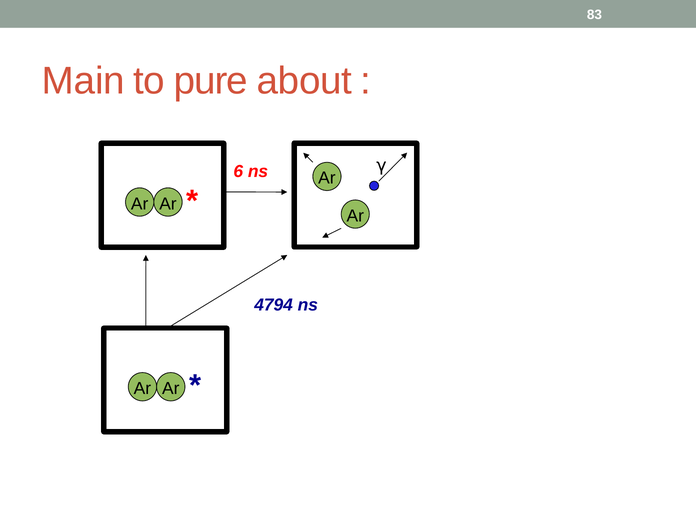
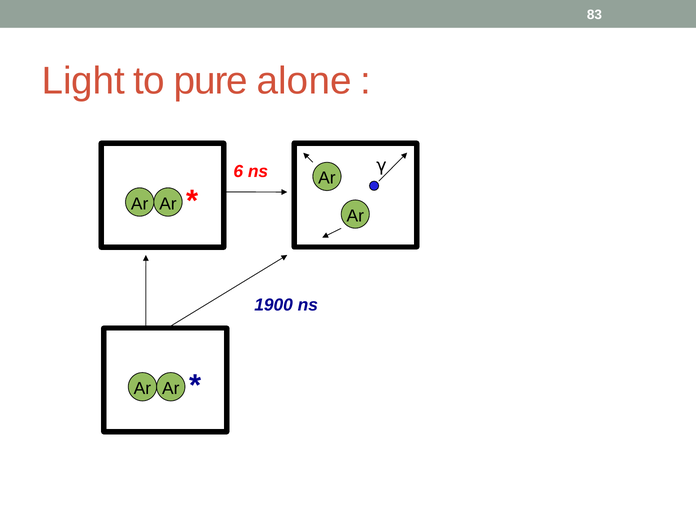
Main: Main -> Light
about: about -> alone
4794: 4794 -> 1900
